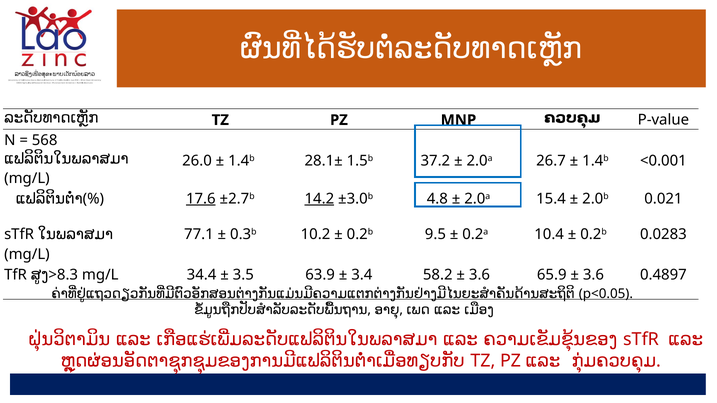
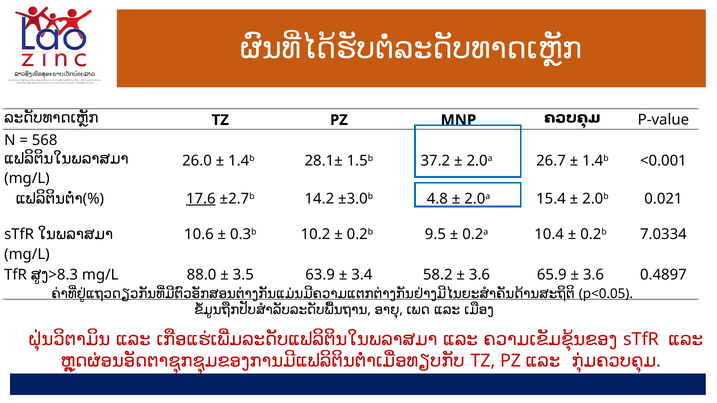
14.2 underline: present -> none
77.1: 77.1 -> 10.6
0.0283: 0.0283 -> 7.0334
34.4: 34.4 -> 88.0
